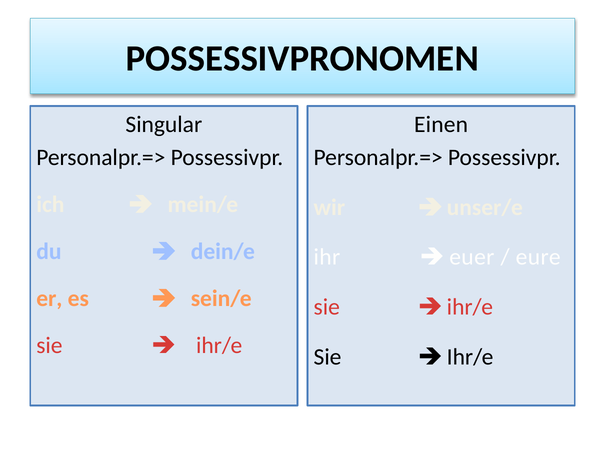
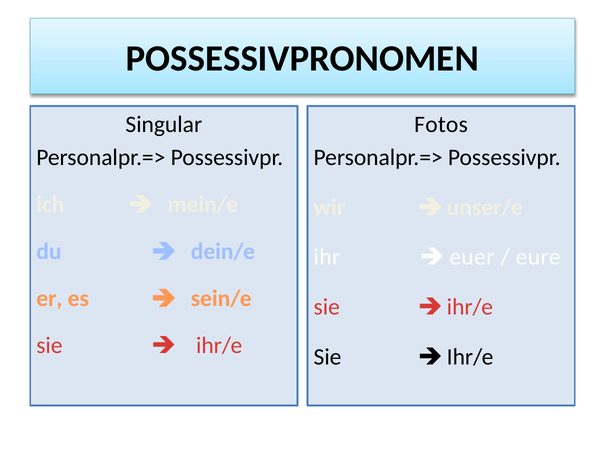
Einen: Einen -> Fotos
